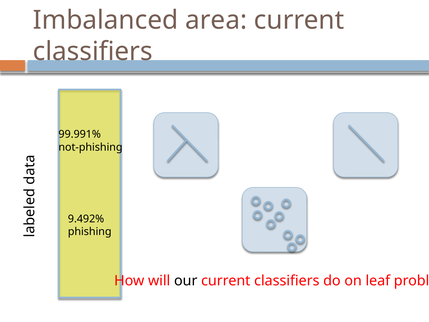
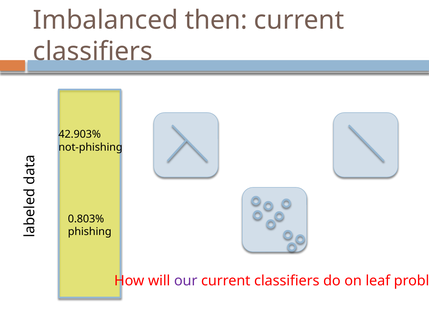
area: area -> then
99.991%: 99.991% -> 42.903%
9.492%: 9.492% -> 0.803%
our colour: black -> purple
